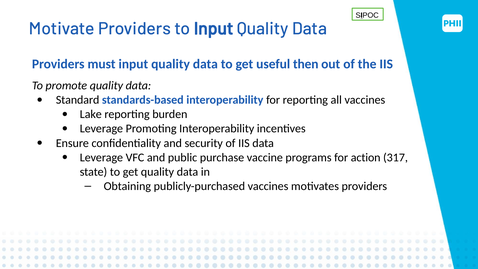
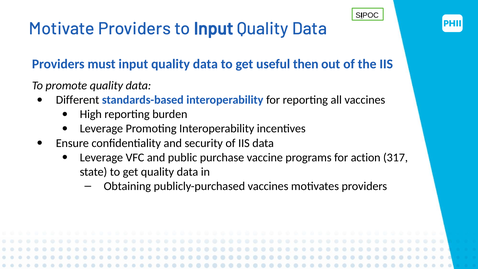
Standard: Standard -> Different
Lake: Lake -> High
